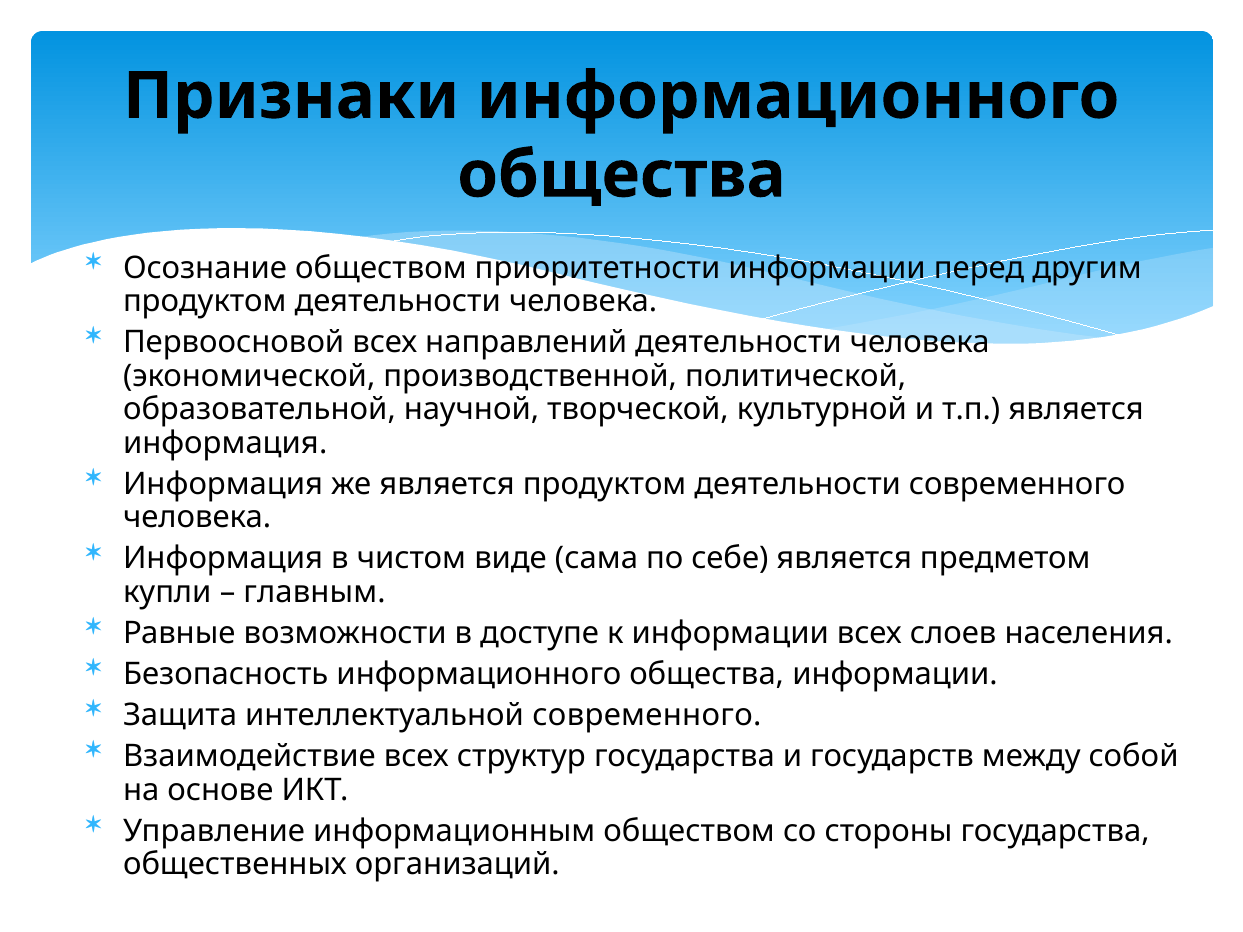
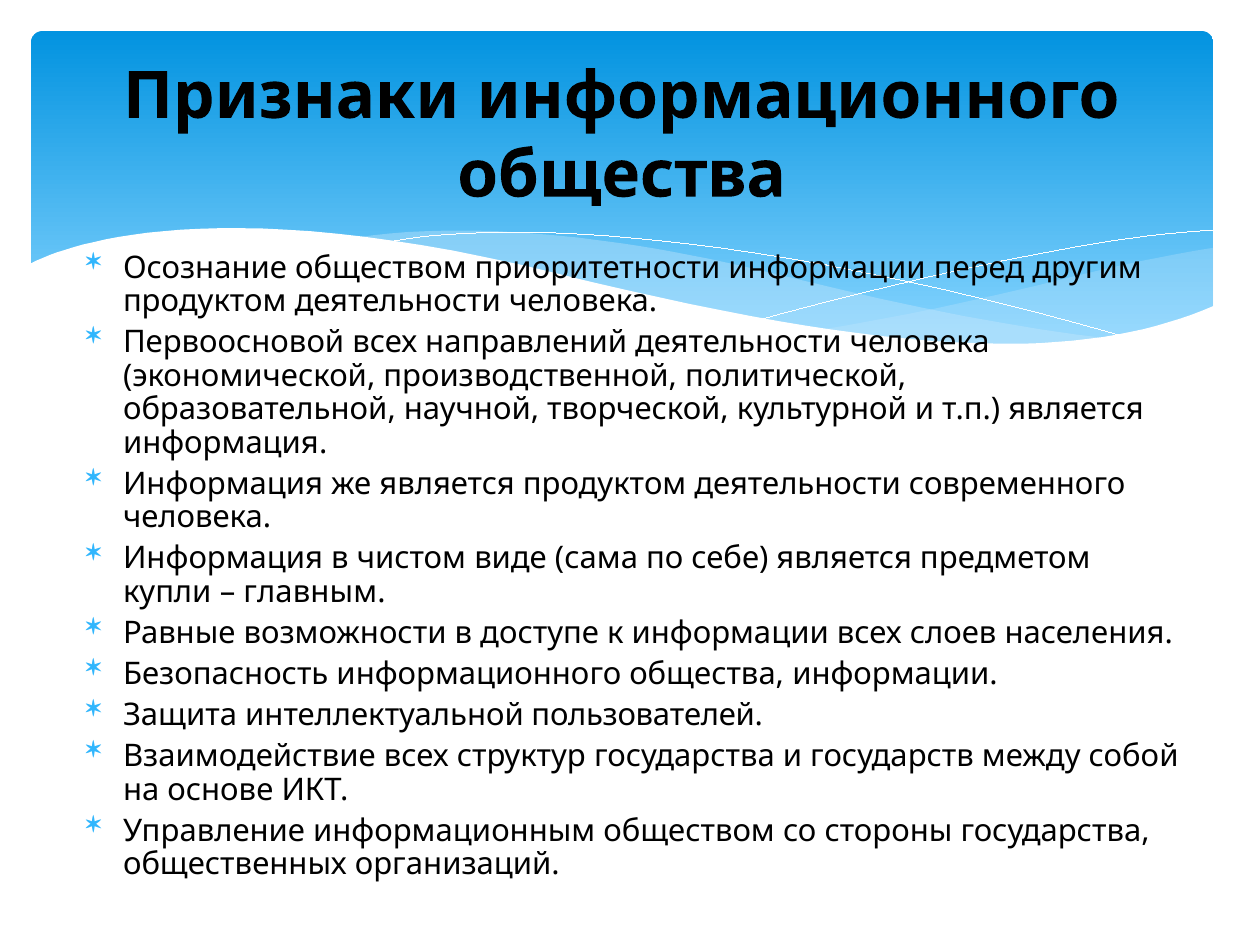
интеллектуальной современного: современного -> пользователей
